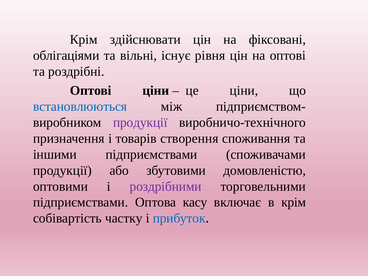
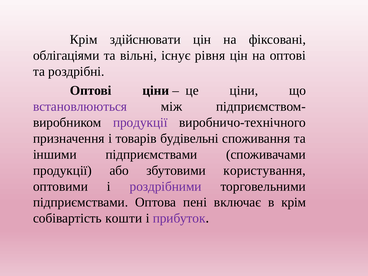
встановлюються colour: blue -> purple
створення: створення -> будівельні
домовленістю: домовленістю -> користування
касу: касу -> пені
частку: частку -> кошти
прибуток colour: blue -> purple
